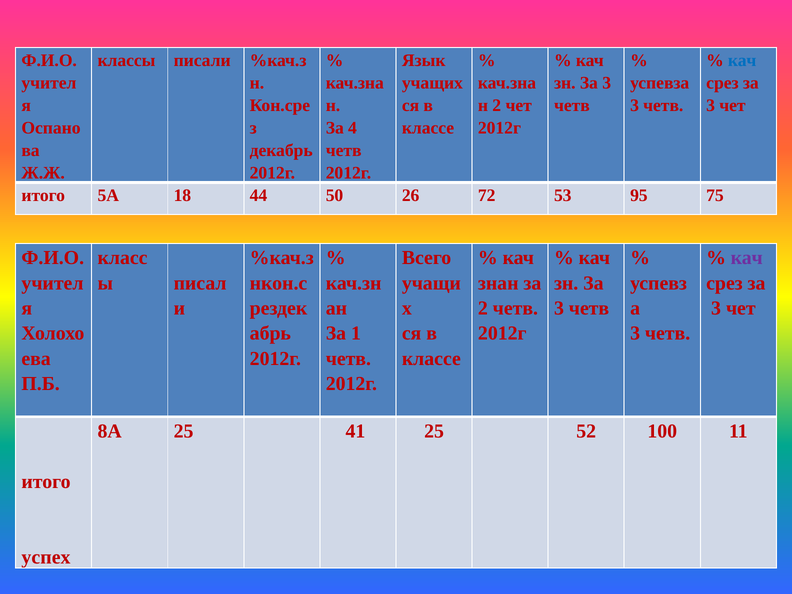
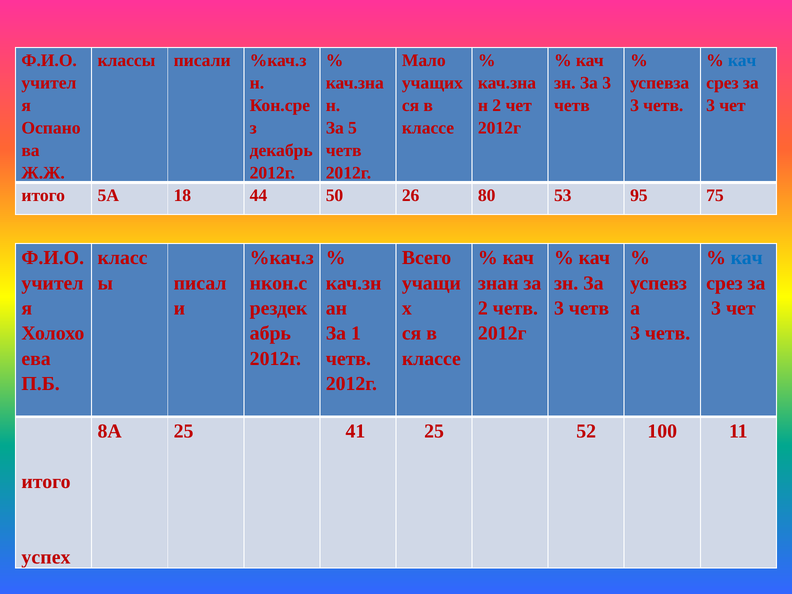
Язык: Язык -> Мало
4: 4 -> 5
72: 72 -> 80
кач at (747, 258) colour: purple -> blue
